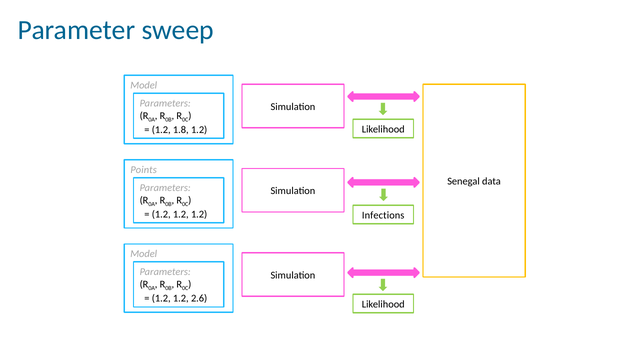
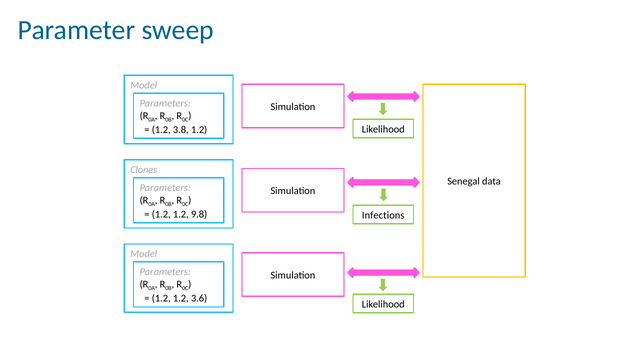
1.8: 1.8 -> 3.8
Points: Points -> Clones
1.2 1.2 1.2: 1.2 -> 9.8
2.6: 2.6 -> 3.6
